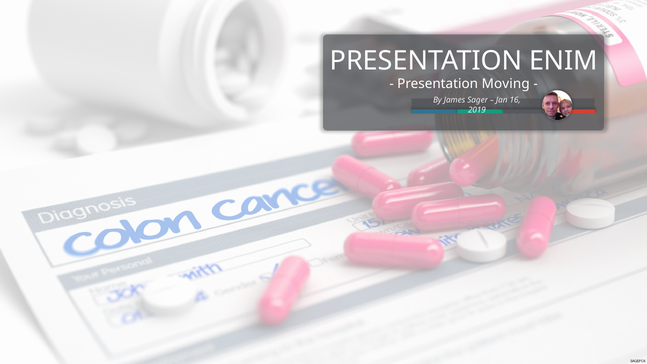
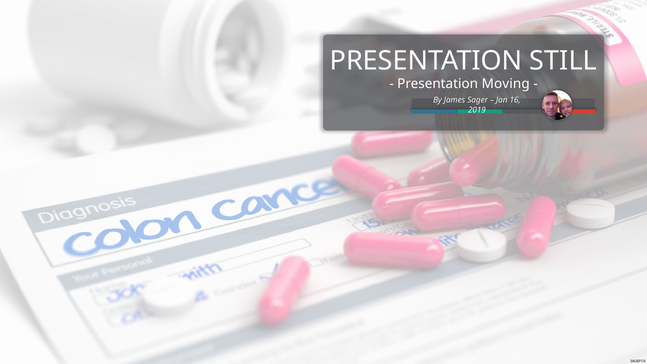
ENIM: ENIM -> STILL
